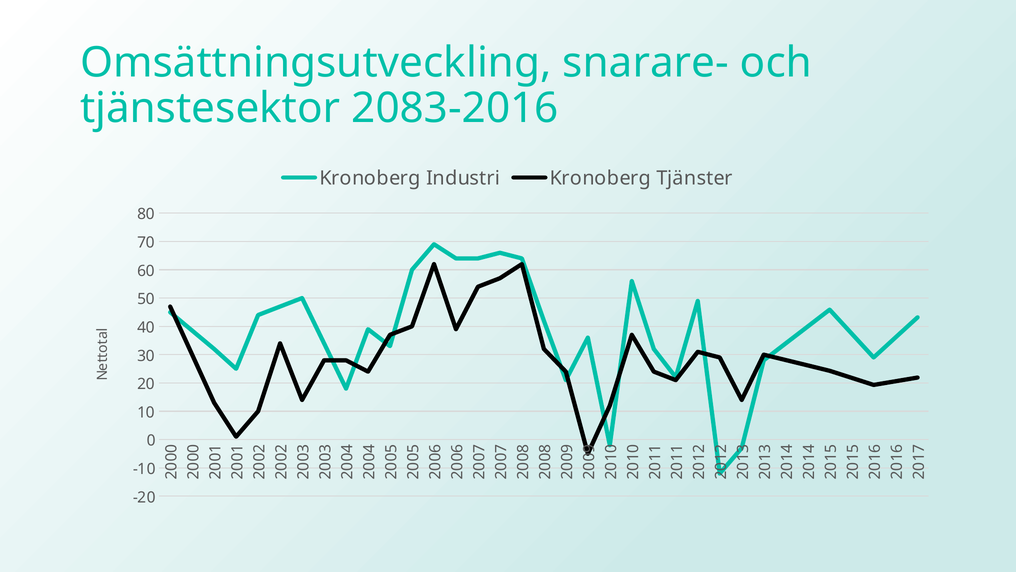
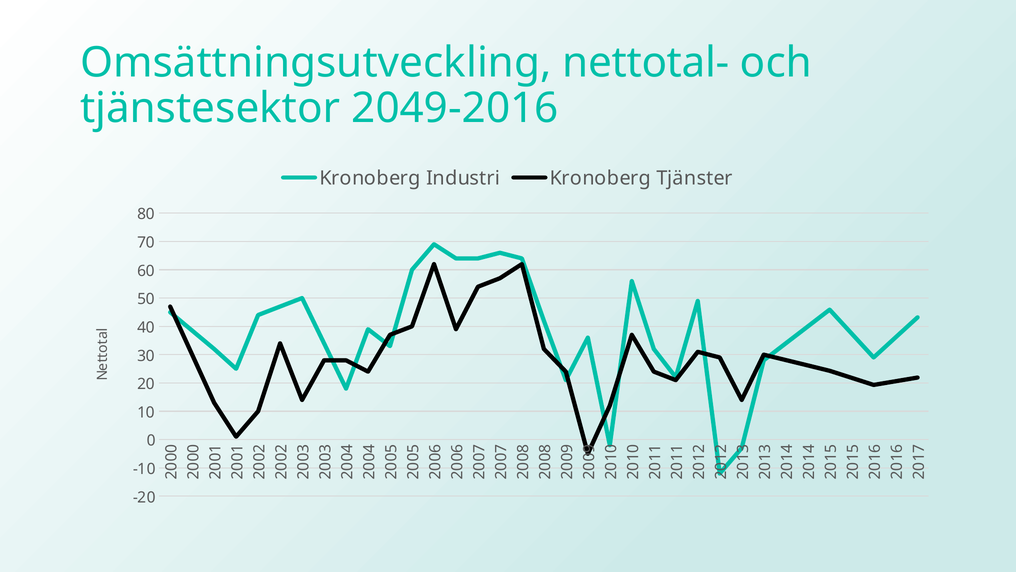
snarare-: snarare- -> nettotal-
2083-2016: 2083-2016 -> 2049-2016
